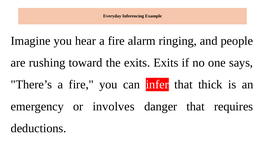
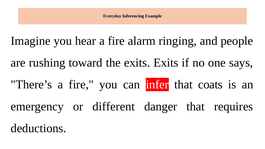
thick: thick -> coats
involves: involves -> different
